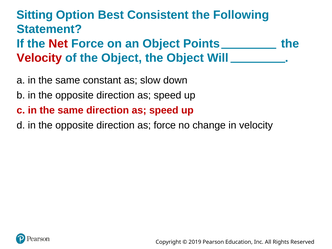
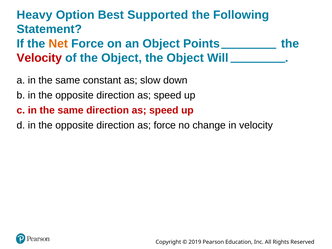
Sitting: Sitting -> Heavy
Consistent: Consistent -> Supported
Net colour: red -> orange
